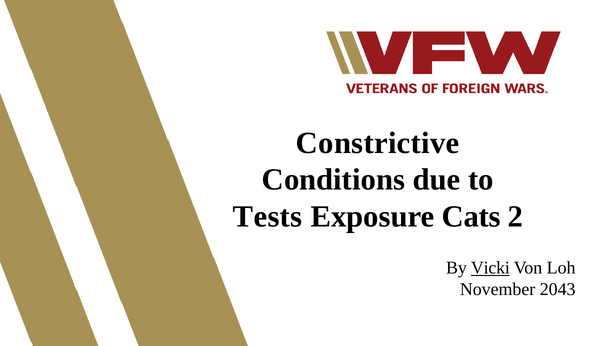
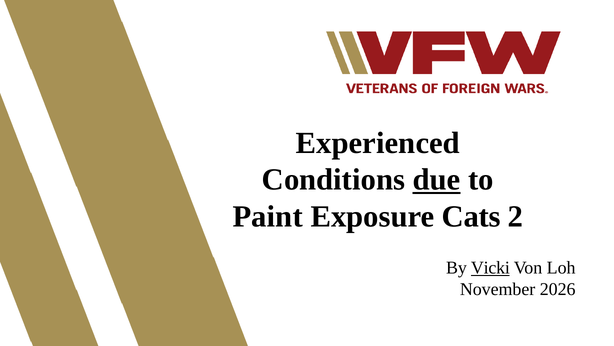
Constrictive: Constrictive -> Experienced
due underline: none -> present
Tests: Tests -> Paint
2043: 2043 -> 2026
